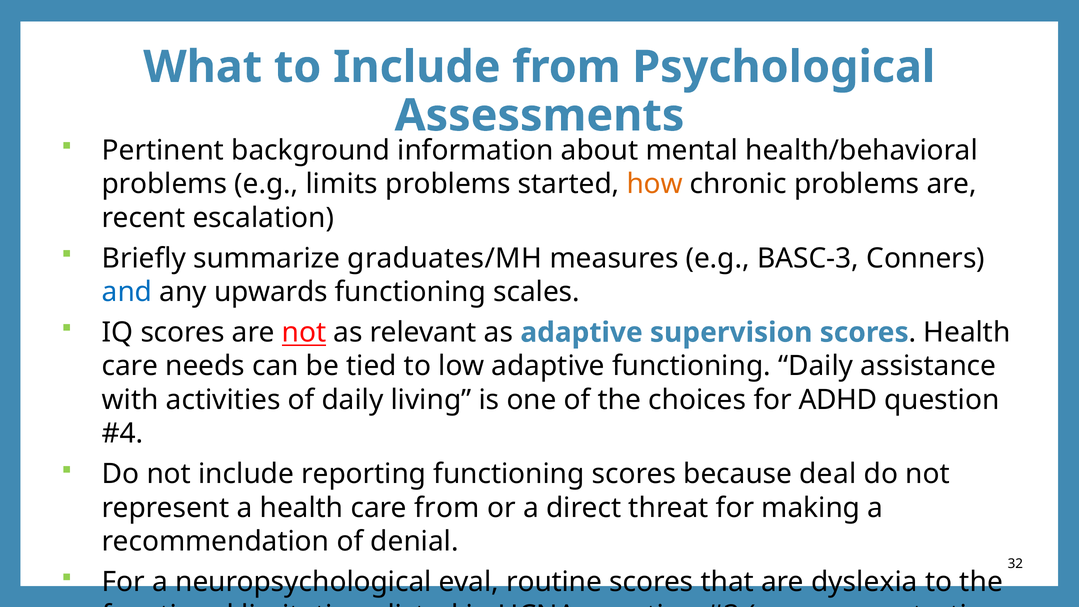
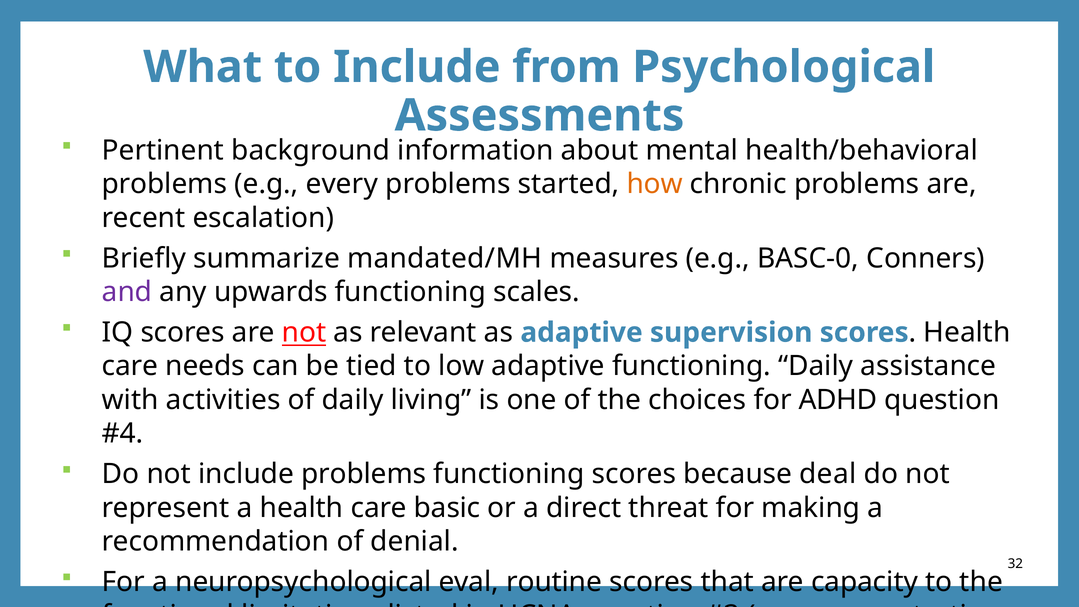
limits: limits -> every
graduates/MH: graduates/MH -> mandated/MH
BASC-3: BASC-3 -> BASC-0
and colour: blue -> purple
include reporting: reporting -> problems
care from: from -> basic
dyslexia: dyslexia -> capacity
